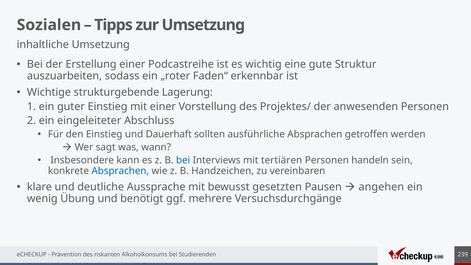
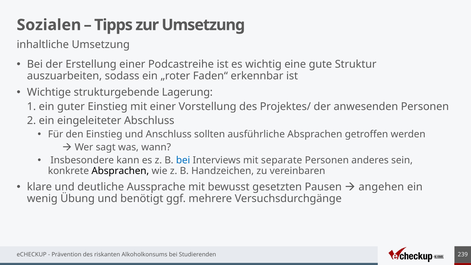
Dauerhaft: Dauerhaft -> Anschluss
tertiären: tertiären -> separate
handeln: handeln -> anderes
Absprachen at (120, 171) colour: blue -> black
